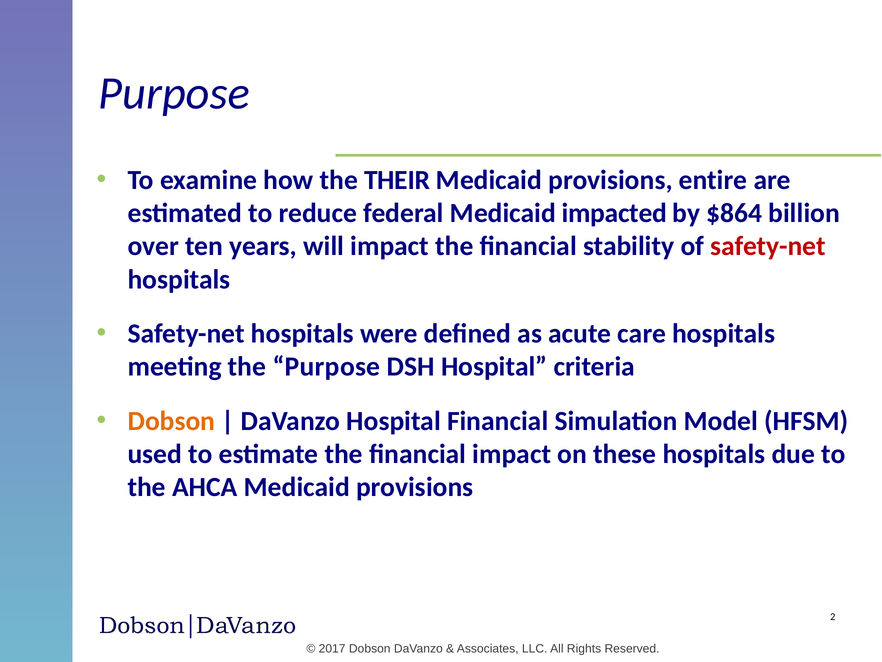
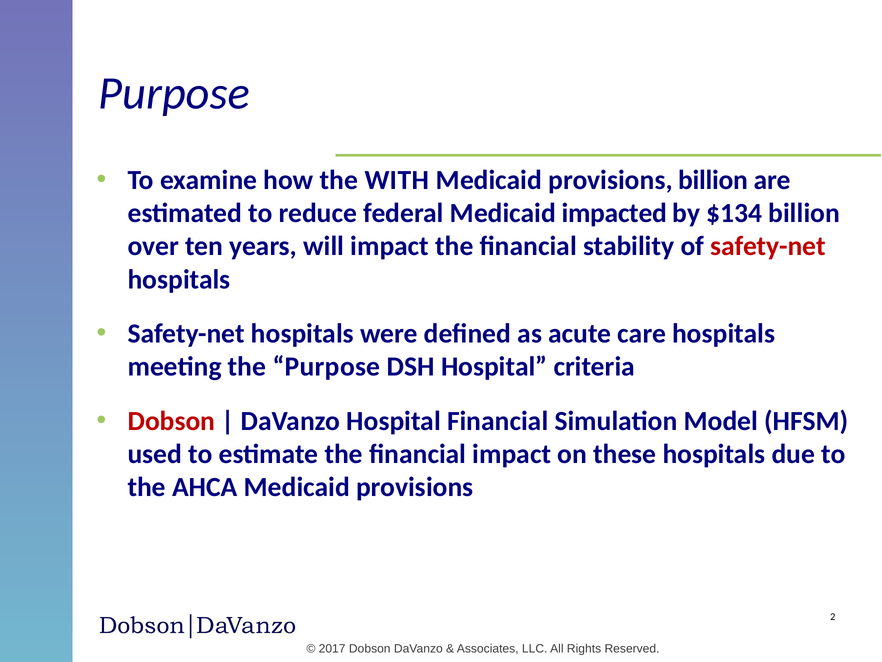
THEIR: THEIR -> WITH
provisions entire: entire -> billion
$864: $864 -> $134
Dobson at (171, 420) colour: orange -> red
